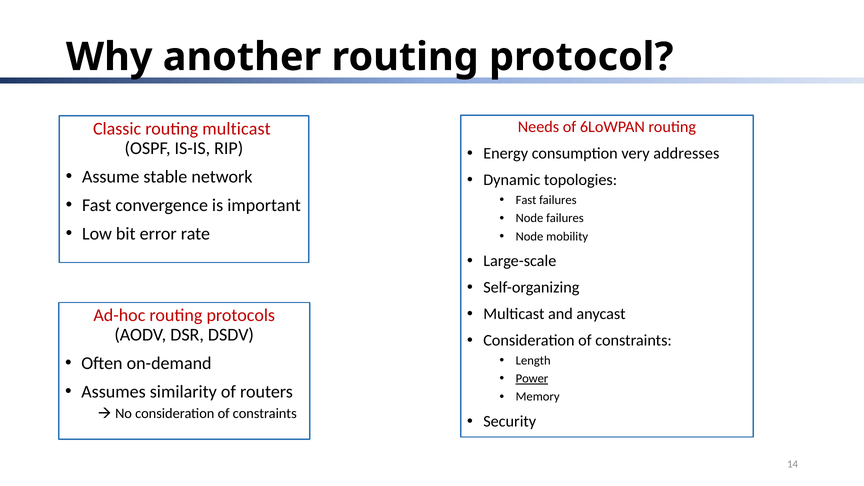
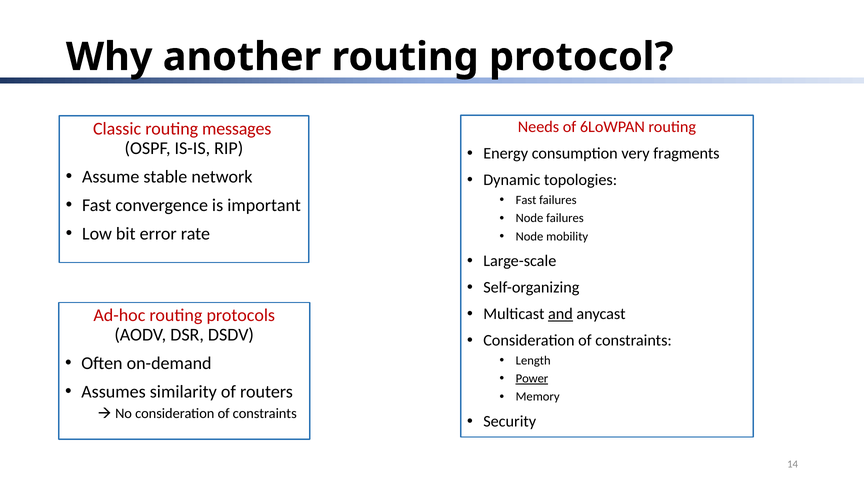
routing multicast: multicast -> messages
addresses: addresses -> fragments
and underline: none -> present
